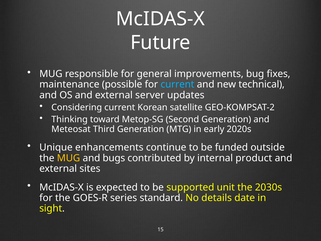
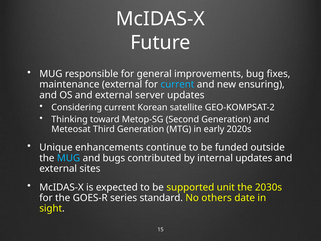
maintenance possible: possible -> external
technical: technical -> ensuring
MUG at (69, 158) colour: yellow -> light blue
internal product: product -> updates
details: details -> others
